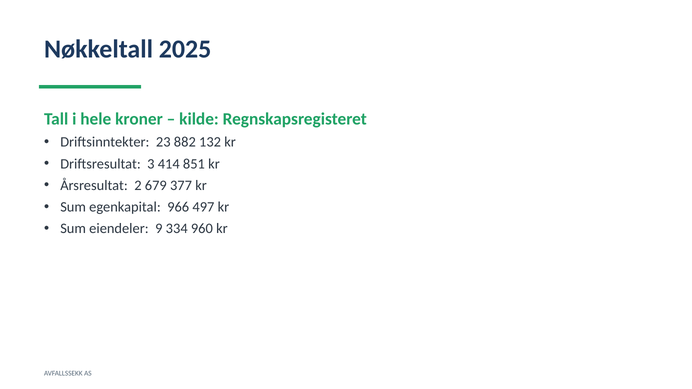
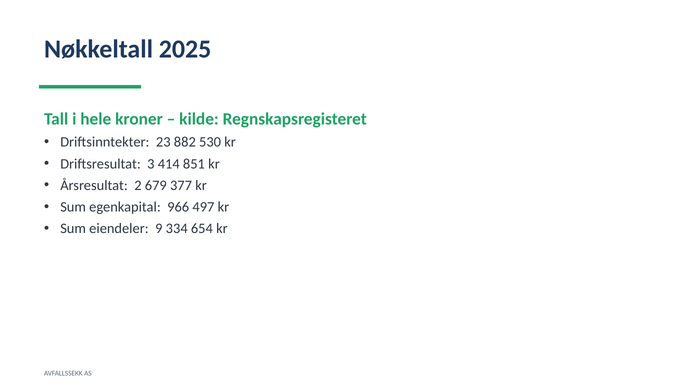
132: 132 -> 530
960: 960 -> 654
